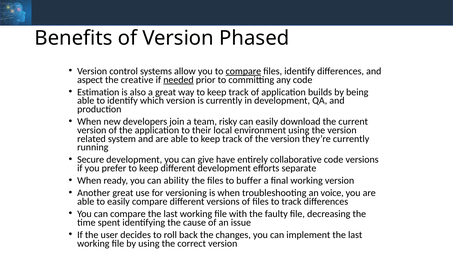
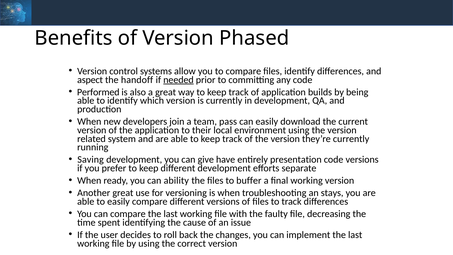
compare at (243, 71) underline: present -> none
creative: creative -> handoff
Estimation: Estimation -> Performed
risky: risky -> pass
Secure: Secure -> Saving
collaborative: collaborative -> presentation
voice: voice -> stays
